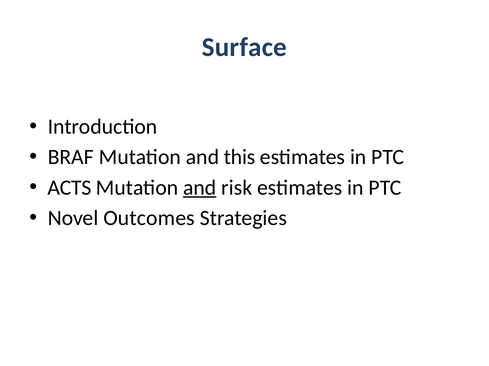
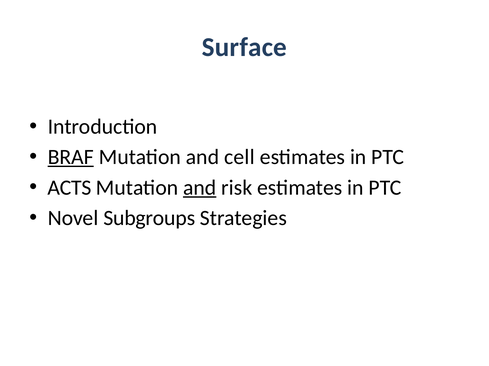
BRAF underline: none -> present
this: this -> cell
Outcomes: Outcomes -> Subgroups
